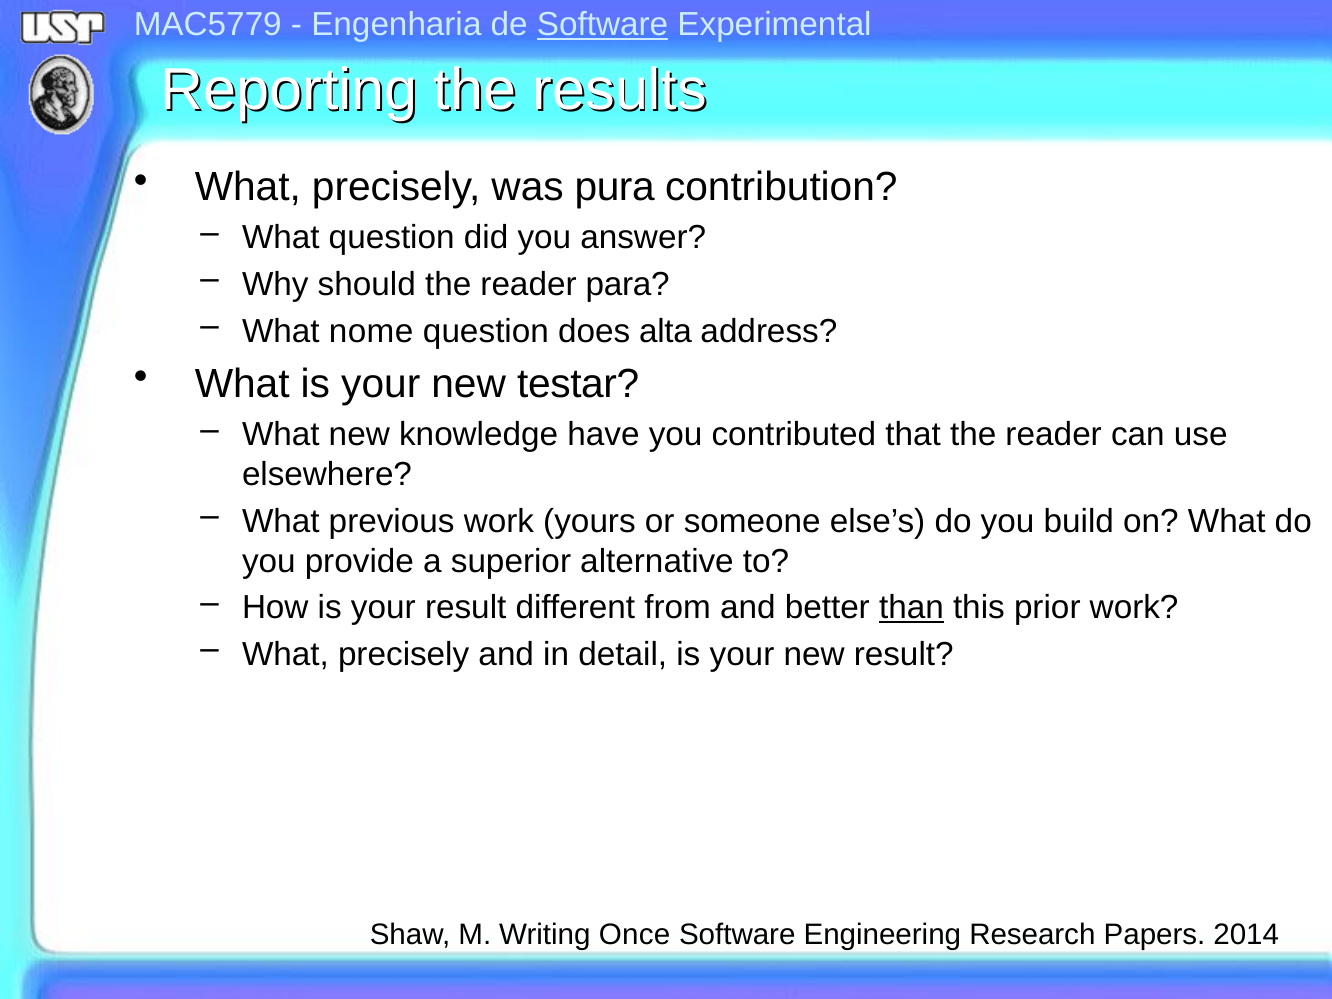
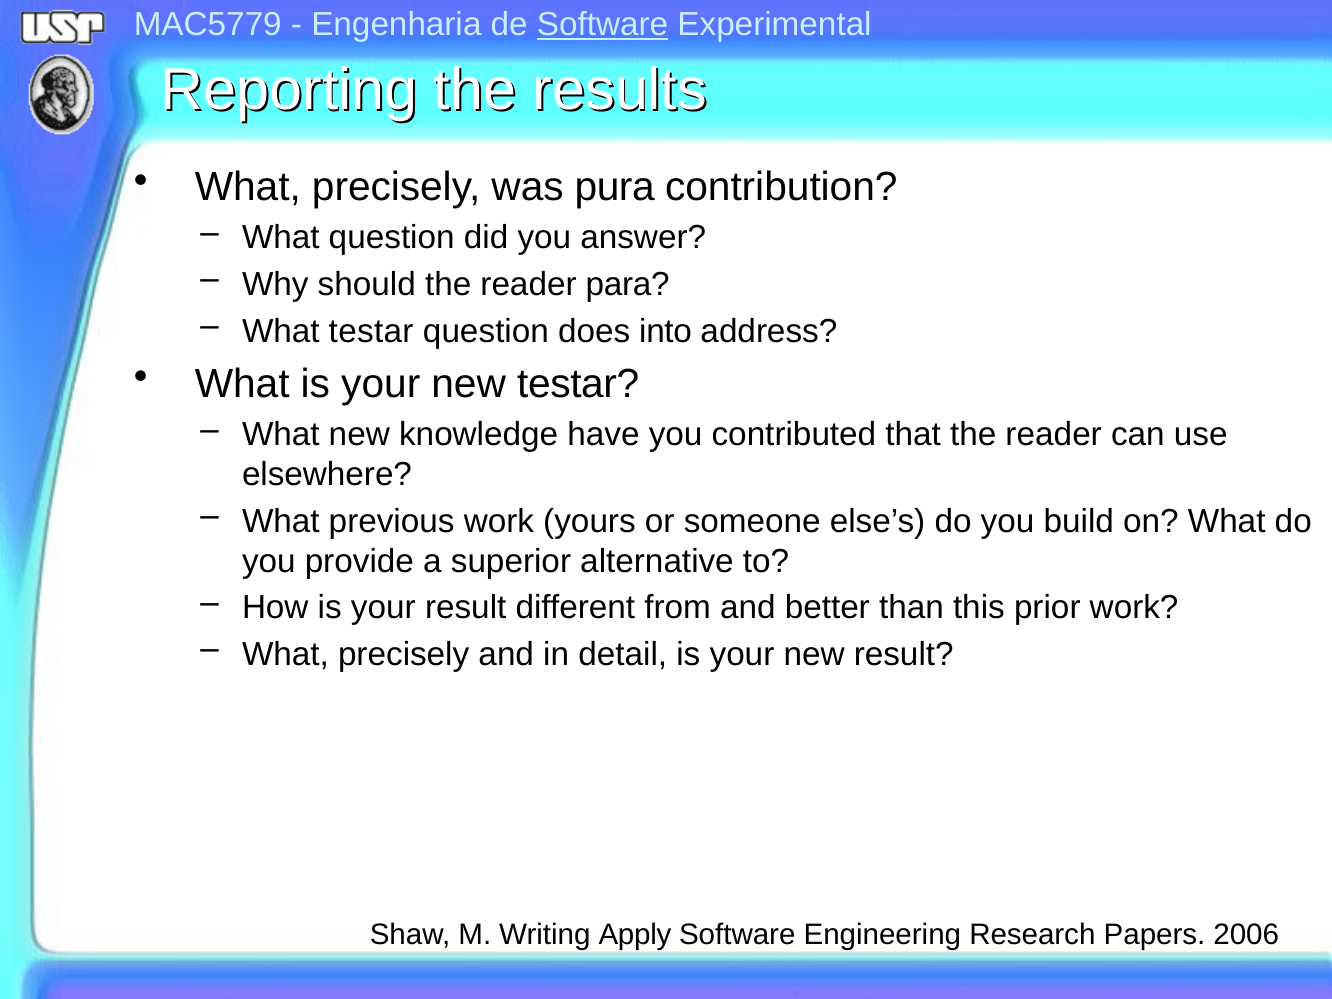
What nome: nome -> testar
alta: alta -> into
than underline: present -> none
Once: Once -> Apply
2014: 2014 -> 2006
